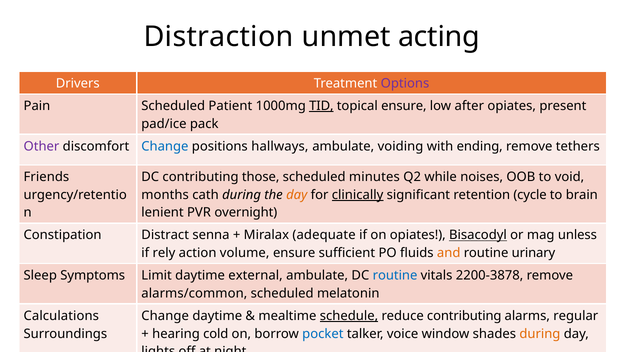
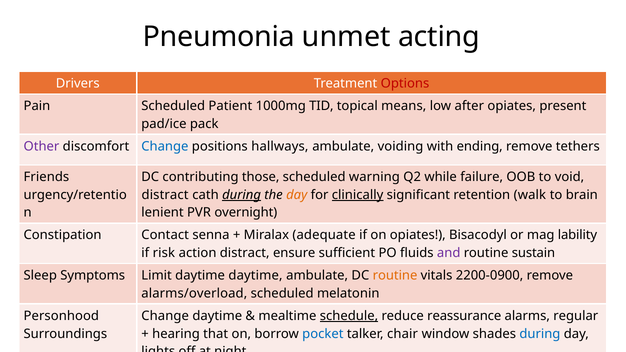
Distraction: Distraction -> Pneumonia
Options colour: purple -> red
TID underline: present -> none
topical ensure: ensure -> means
minutes: minutes -> warning
noises: noises -> failure
months at (165, 195): months -> distract
during at (242, 195) underline: none -> present
cycle: cycle -> walk
Distract: Distract -> Contact
Bisacodyl underline: present -> none
unless: unless -> lability
rely: rely -> risk
action volume: volume -> distract
and colour: orange -> purple
urinary: urinary -> sustain
daytime external: external -> daytime
routine at (395, 276) colour: blue -> orange
2200-3878: 2200-3878 -> 2200-0900
alarms/common: alarms/common -> alarms/overload
Calculations: Calculations -> Personhood
reduce contributing: contributing -> reassurance
cold: cold -> that
voice: voice -> chair
during at (540, 334) colour: orange -> blue
